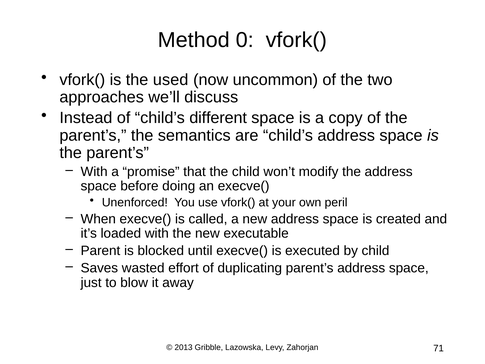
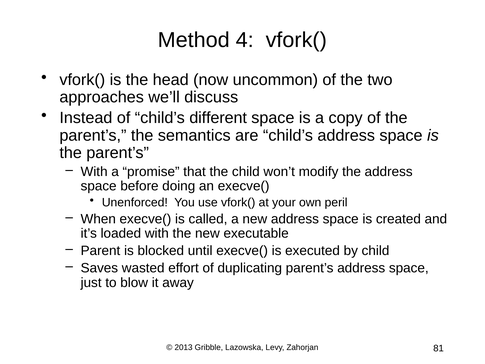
0: 0 -> 4
used: used -> head
71: 71 -> 81
